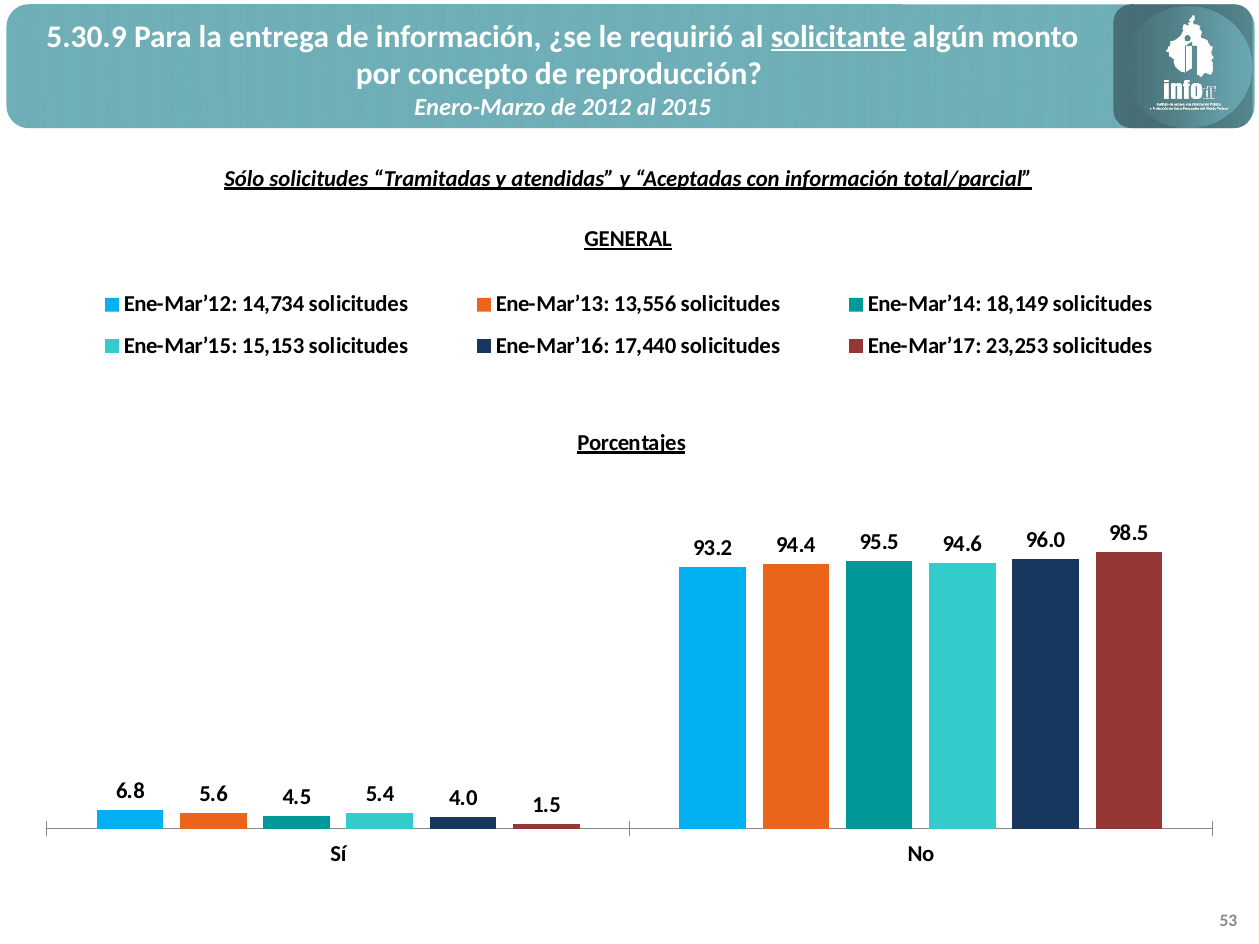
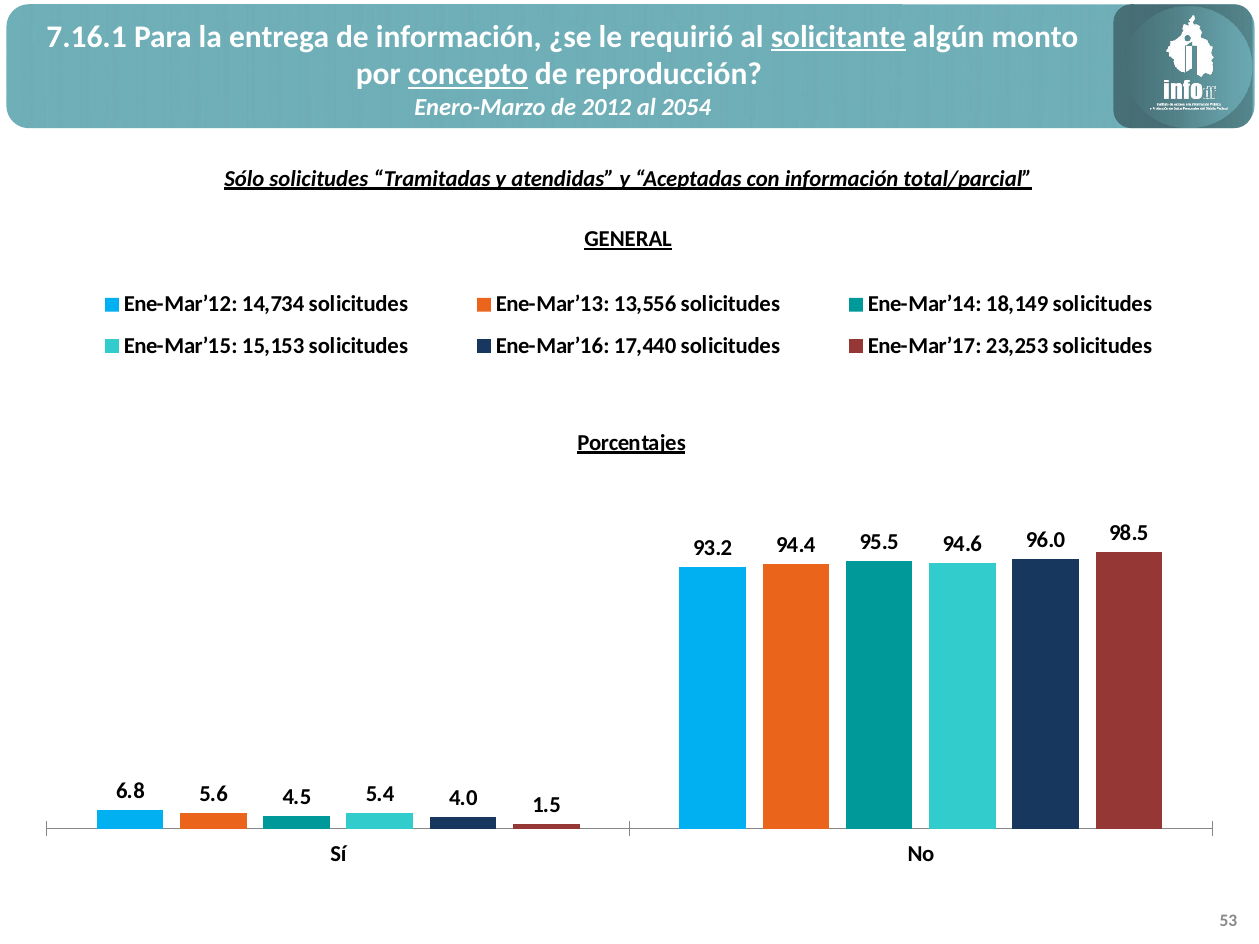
5.30.9: 5.30.9 -> 7.16.1
concepto underline: none -> present
2015: 2015 -> 2054
